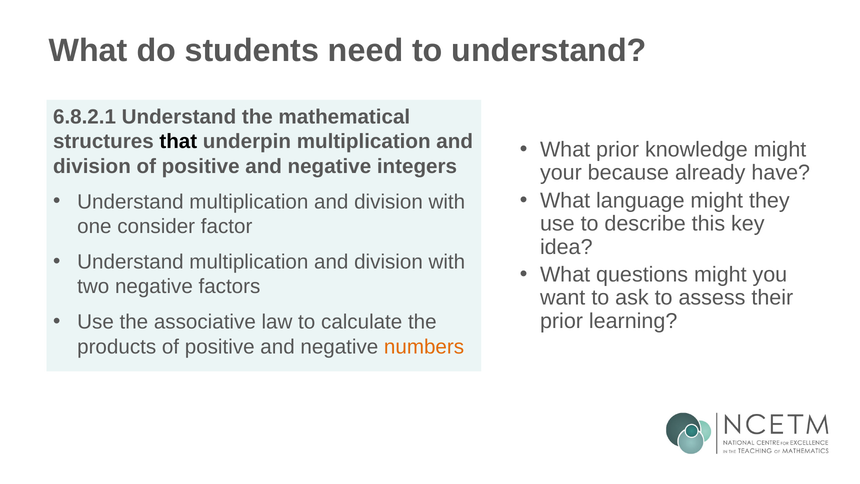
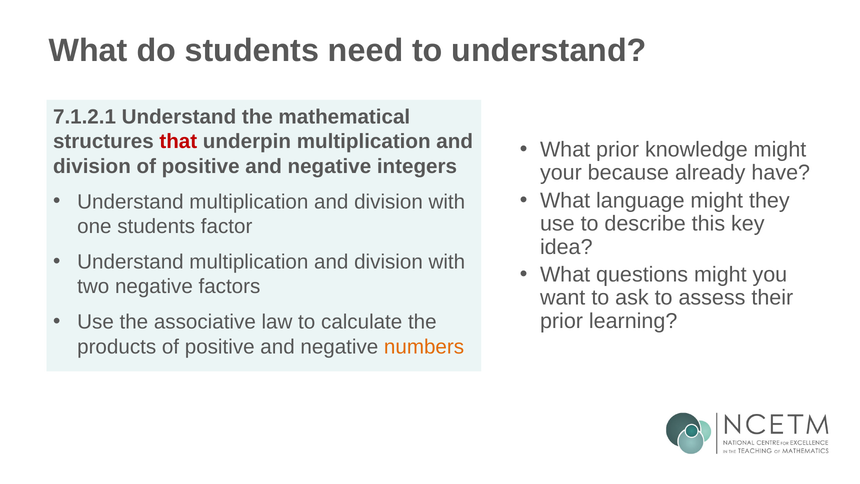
6.8.2.1: 6.8.2.1 -> 7.1.2.1
that colour: black -> red
one consider: consider -> students
